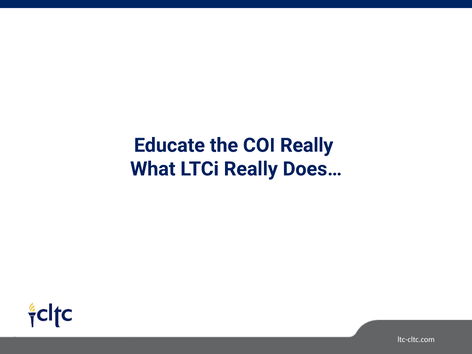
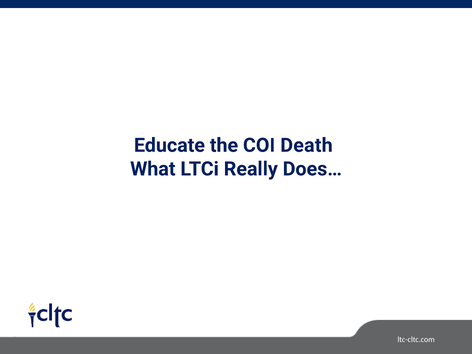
COI Really: Really -> Death
